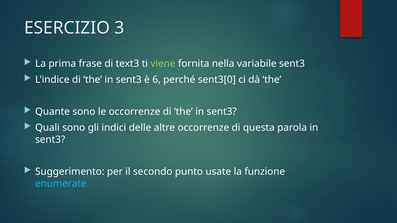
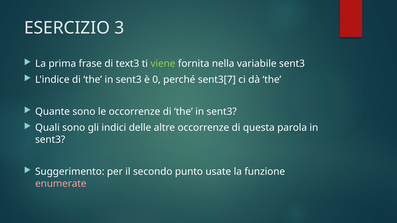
6: 6 -> 0
sent3[0: sent3[0 -> sent3[7
enumerate colour: light blue -> pink
